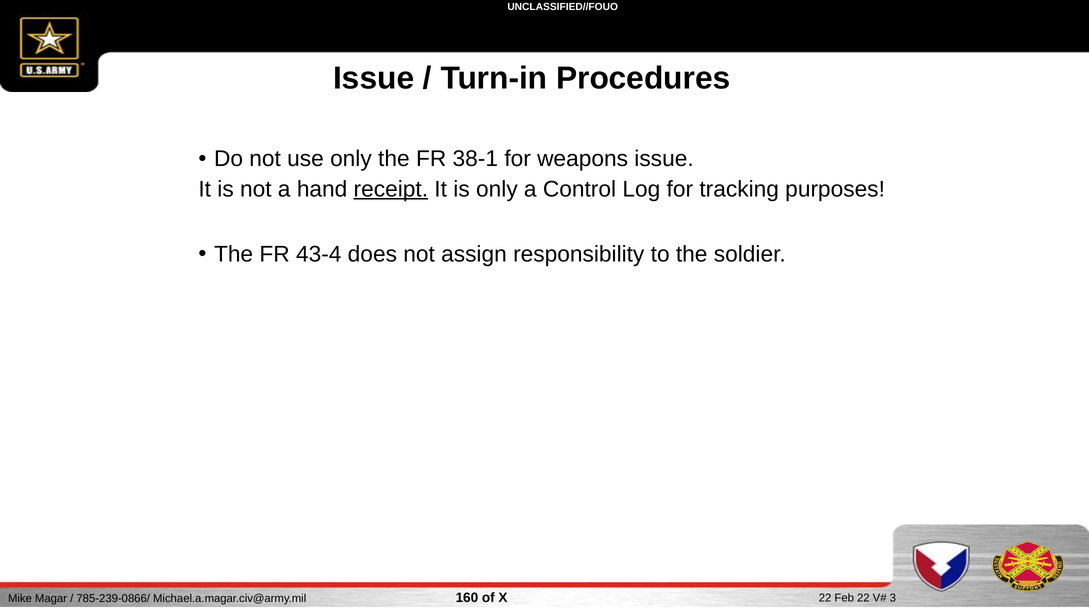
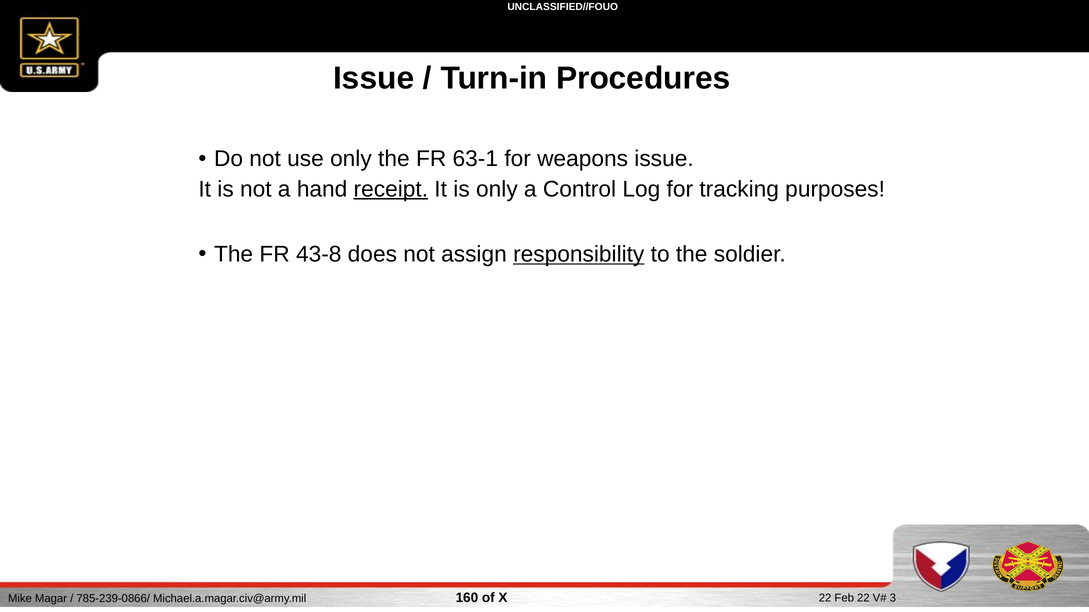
38-1: 38-1 -> 63-1
43-4: 43-4 -> 43-8
responsibility underline: none -> present
